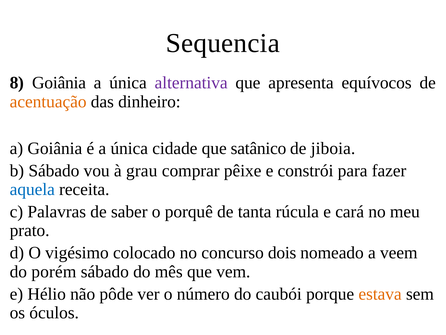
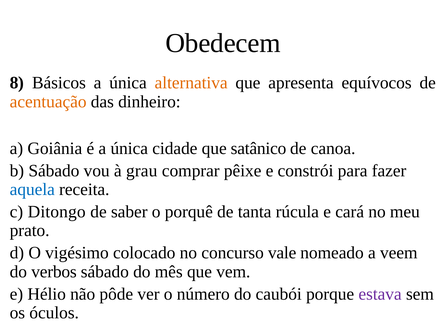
Sequencia: Sequencia -> Obedecem
8 Goiânia: Goiânia -> Básicos
alternativa colour: purple -> orange
jiboia: jiboia -> canoa
Palavras: Palavras -> Ditongo
dois: dois -> vale
porém: porém -> verbos
estava colour: orange -> purple
